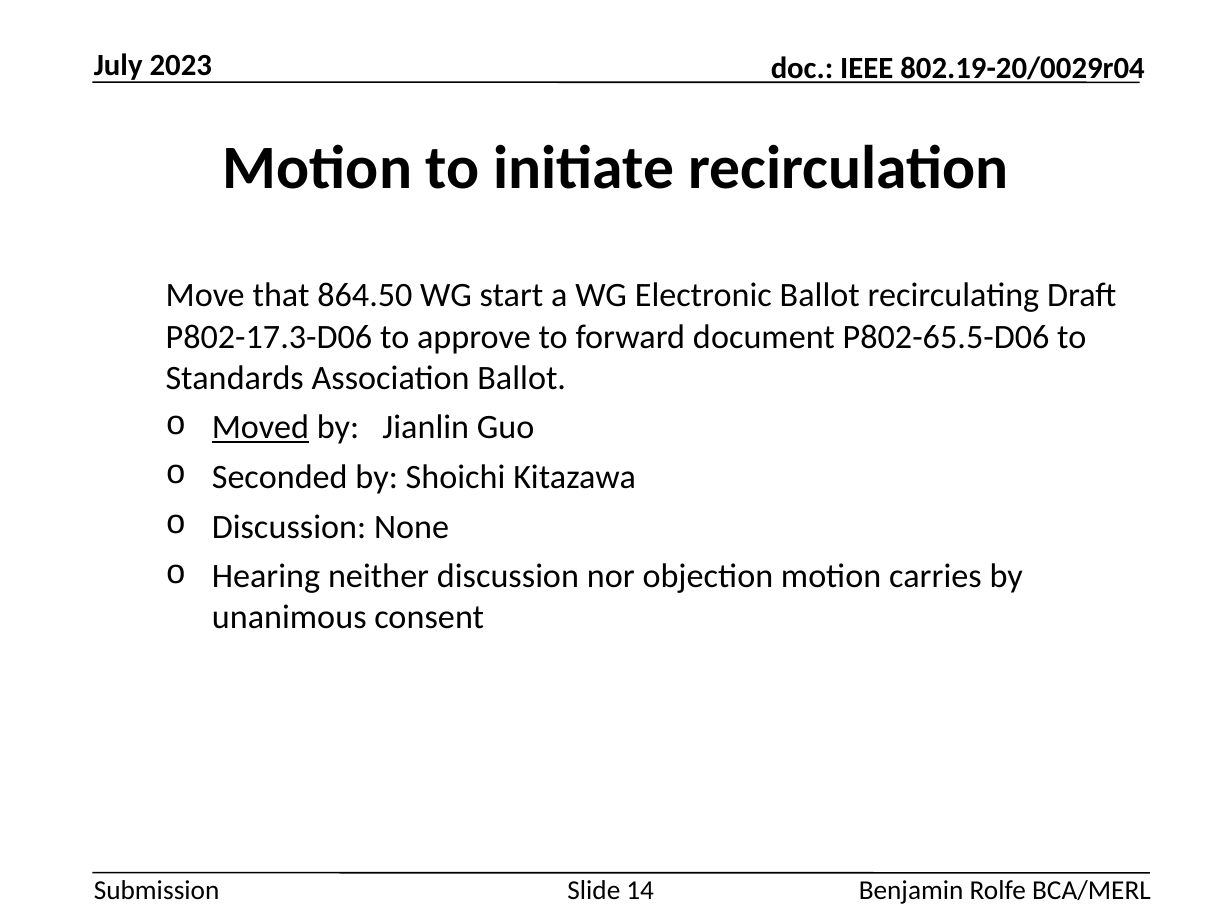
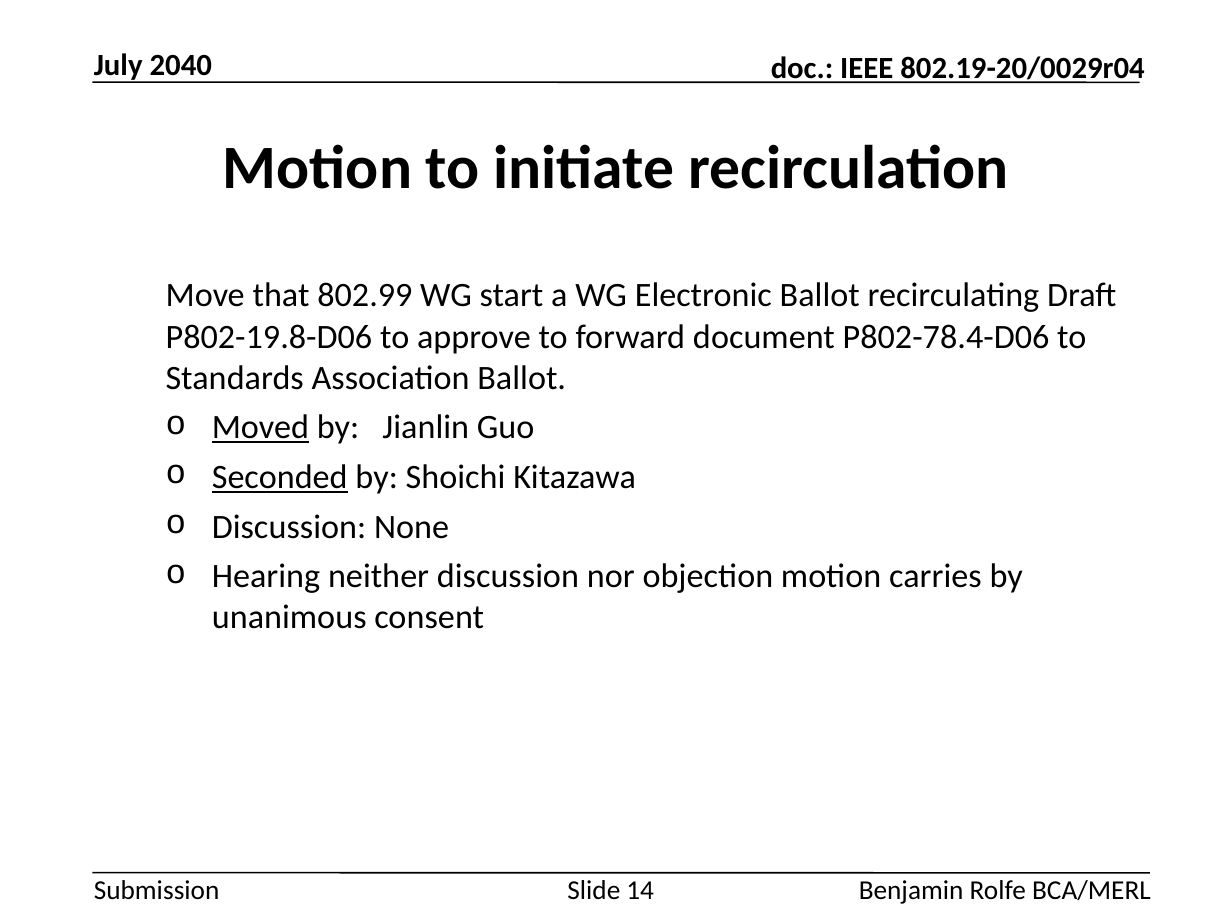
2023: 2023 -> 2040
864.50: 864.50 -> 802.99
P802-17.3-D06: P802-17.3-D06 -> P802-19.8-D06
P802-65.5-D06: P802-65.5-D06 -> P802-78.4-D06
Seconded underline: none -> present
